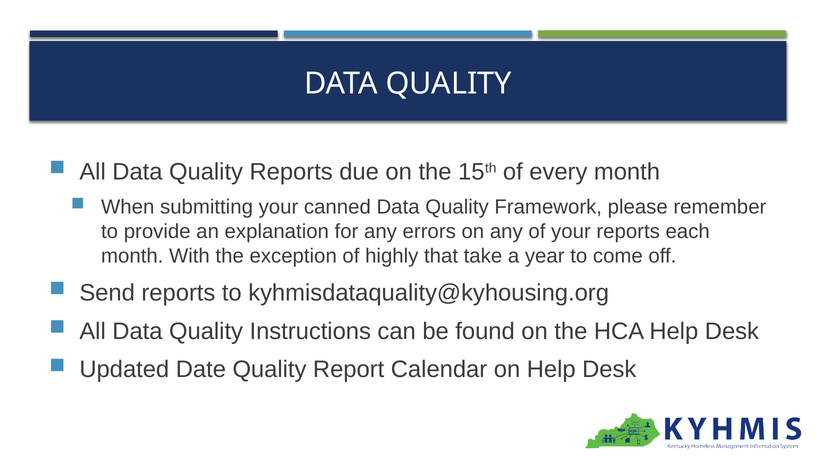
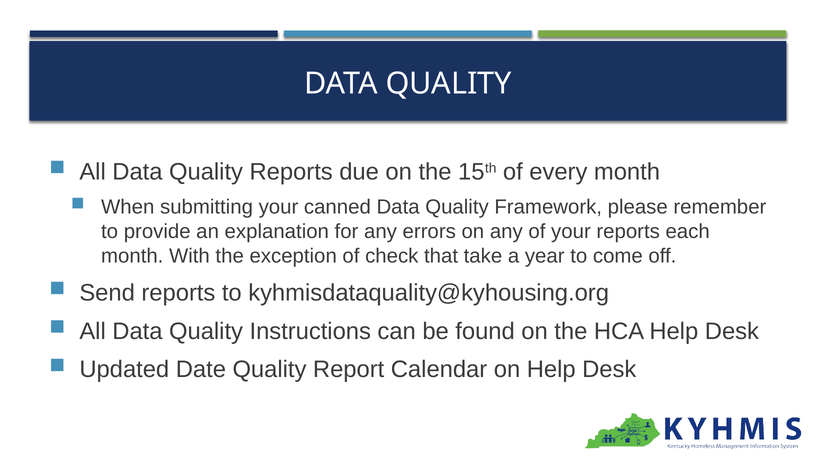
highly: highly -> check
